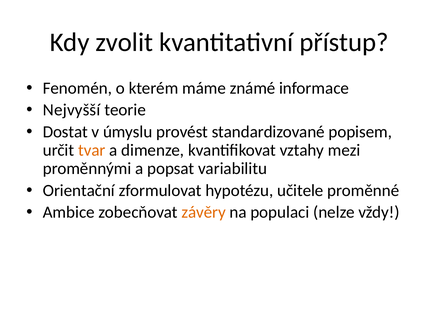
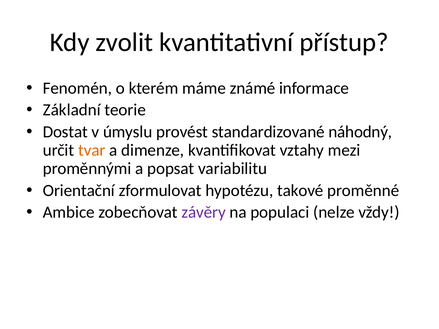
Nejvyšší: Nejvyšší -> Základní
popisem: popisem -> náhodný
učitele: učitele -> takové
závěry colour: orange -> purple
